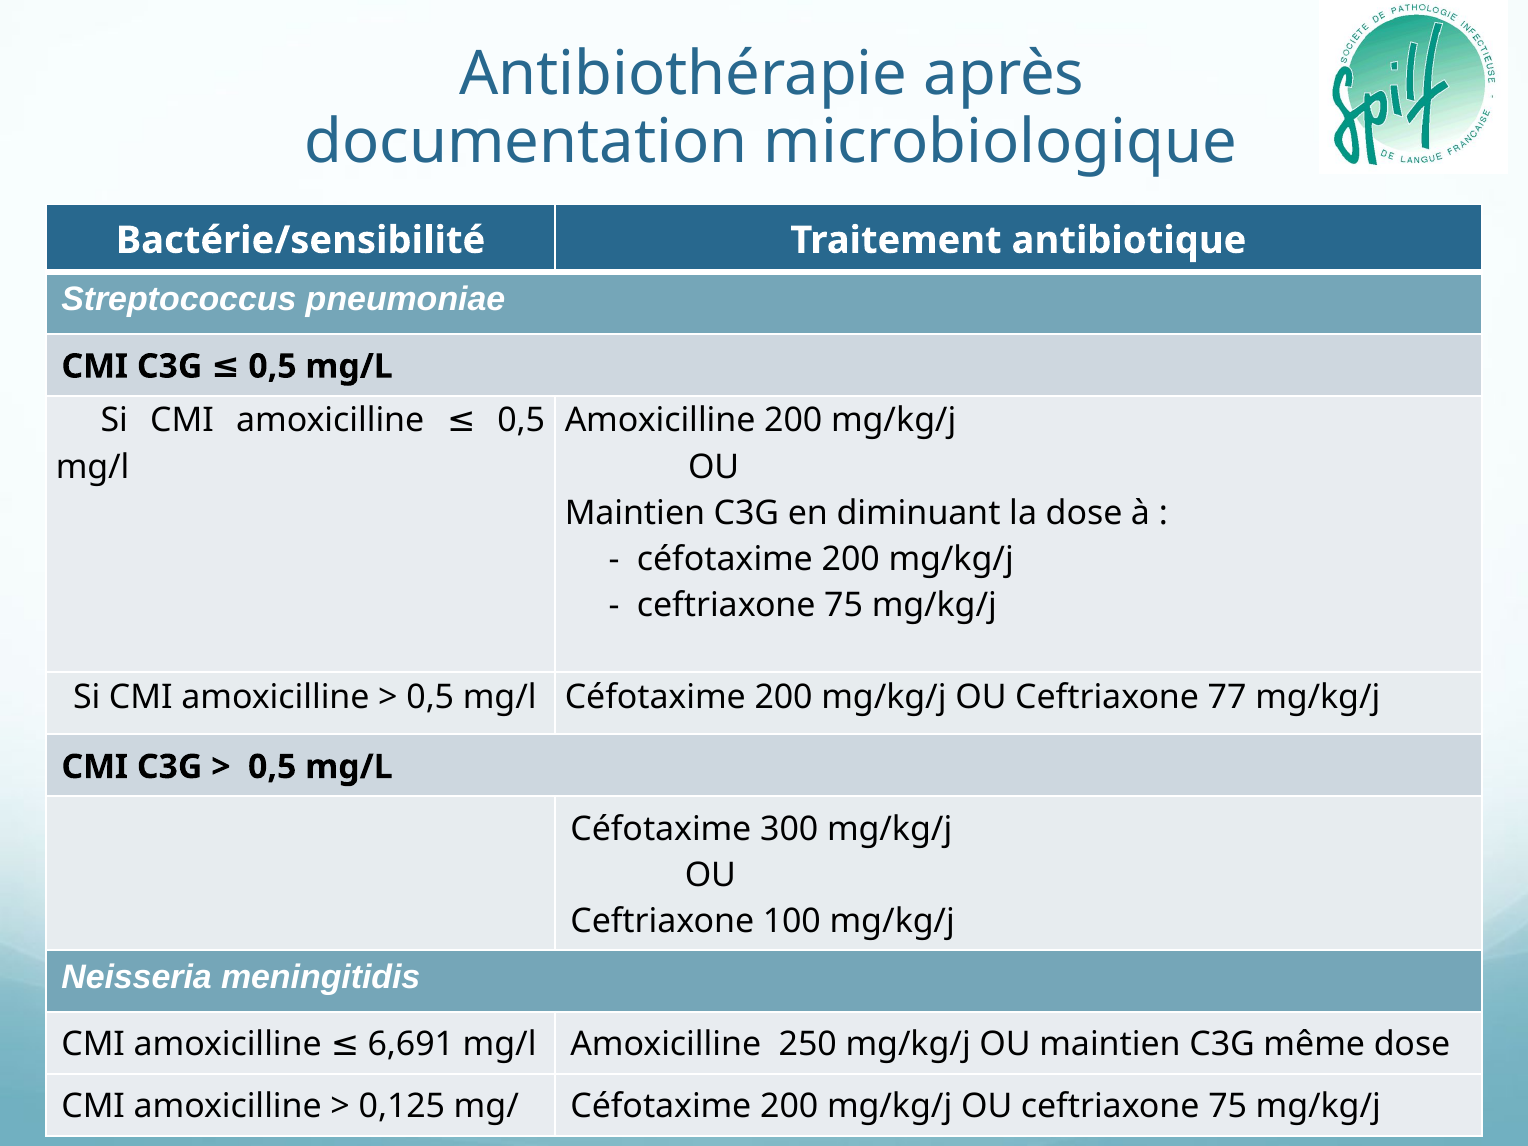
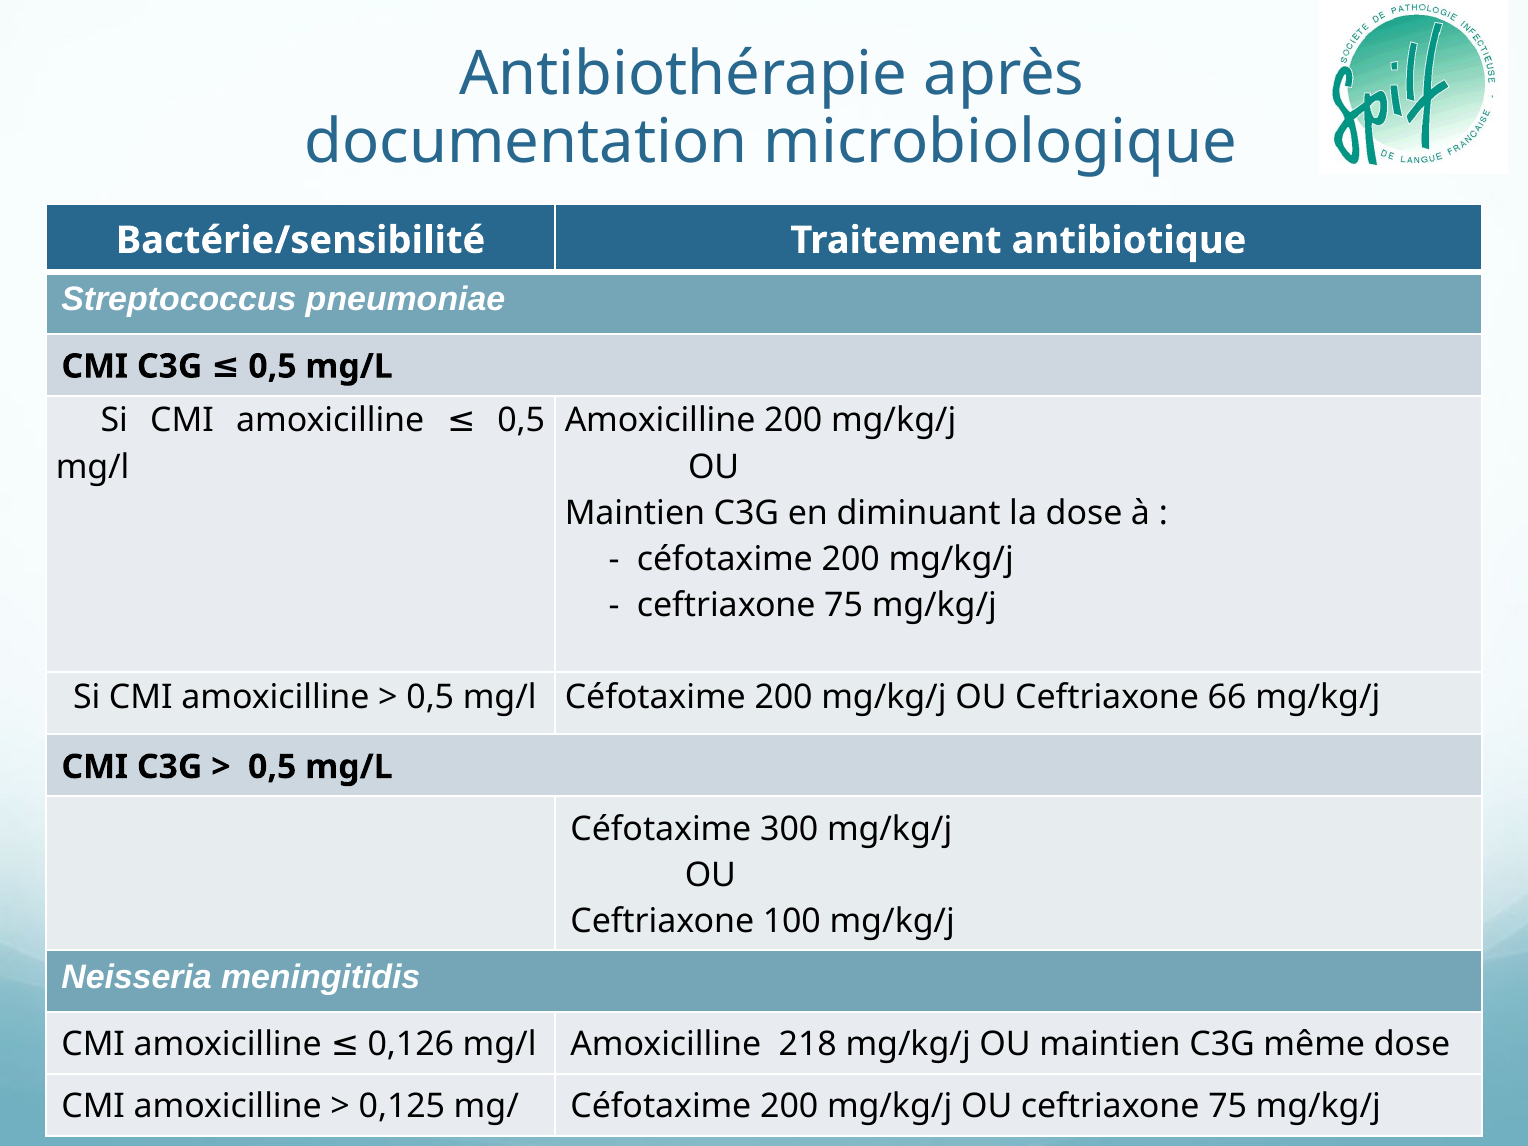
77: 77 -> 66
250: 250 -> 218
6,691: 6,691 -> 0,126
